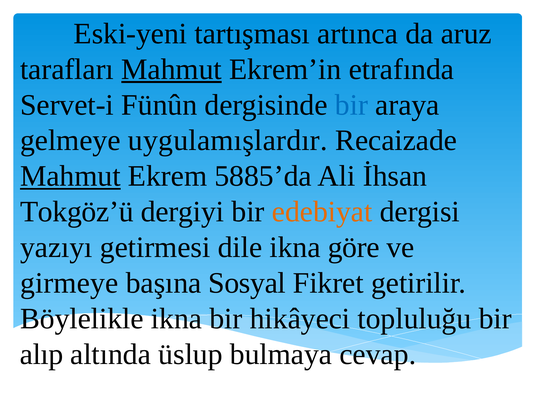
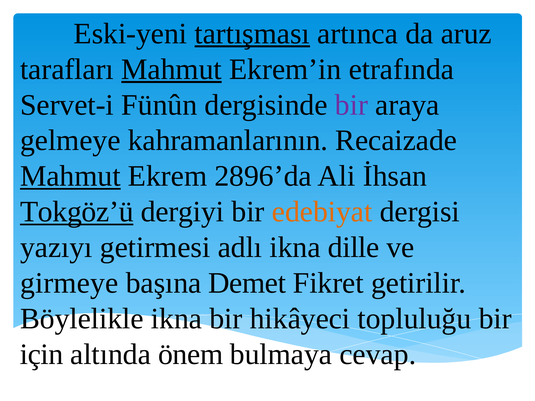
tartışması underline: none -> present
bir at (351, 105) colour: blue -> purple
uygulamışlardır: uygulamışlardır -> kahramanlarının
5885’da: 5885’da -> 2896’da
Tokgöz’ü underline: none -> present
dile: dile -> adlı
göre: göre -> dille
Sosyal: Sosyal -> Demet
alıp: alıp -> için
üslup: üslup -> önem
